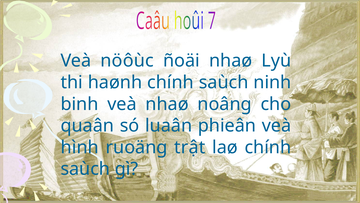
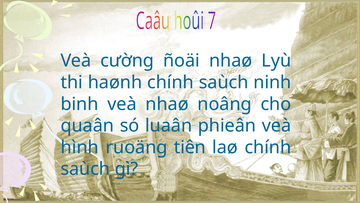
nöôùc: nöôùc -> cường
trật: trật -> tiên
